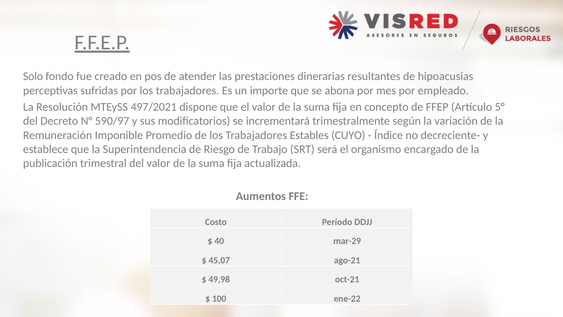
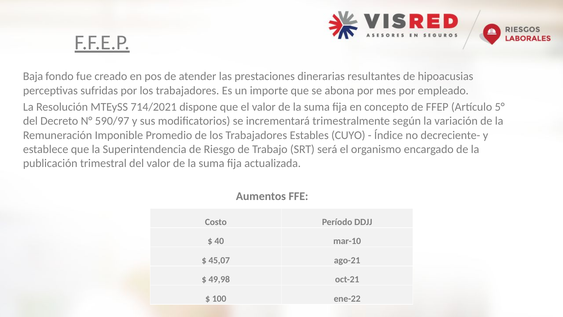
Solo: Solo -> Baja
497/2021: 497/2021 -> 714/2021
mar-29: mar-29 -> mar-10
